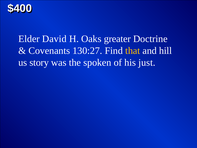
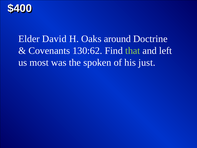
greater: greater -> around
130:27: 130:27 -> 130:62
that colour: yellow -> light green
hill: hill -> left
story: story -> most
